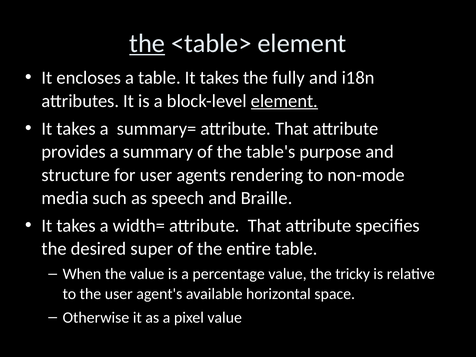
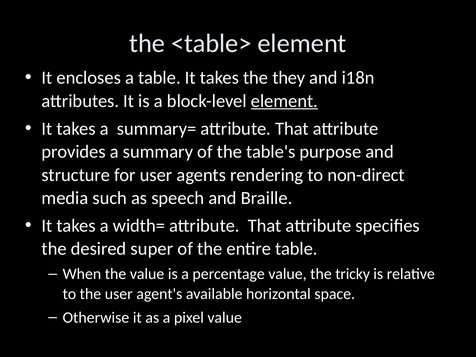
the at (147, 43) underline: present -> none
fully: fully -> they
non-mode: non-mode -> non-direct
